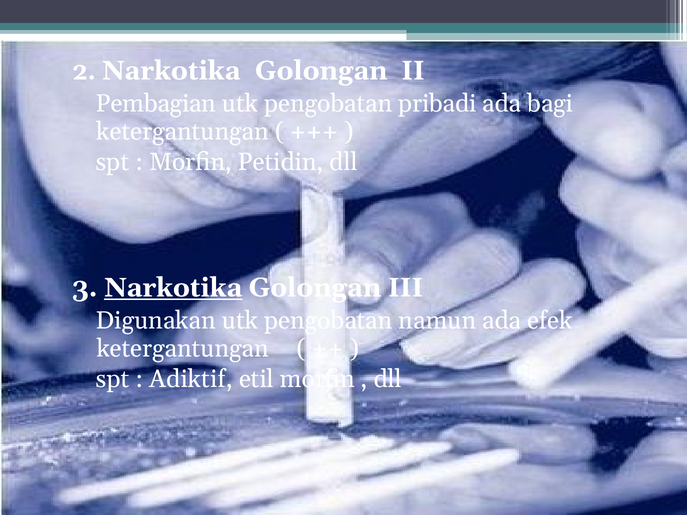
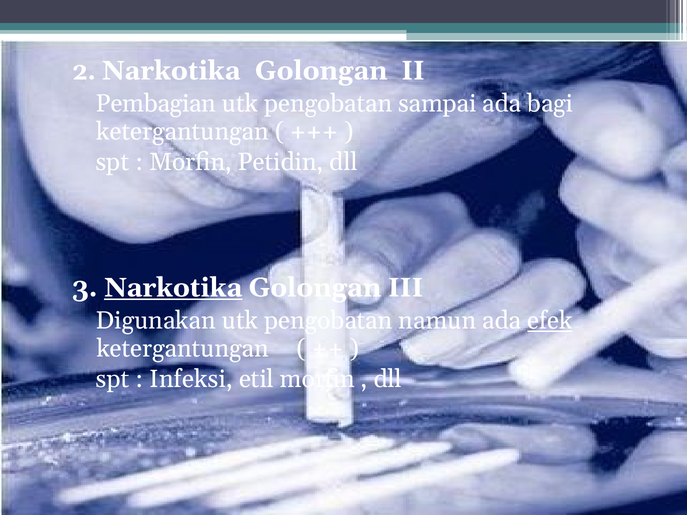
pribadi: pribadi -> sampai
efek underline: none -> present
Adiktif: Adiktif -> Infeksi
